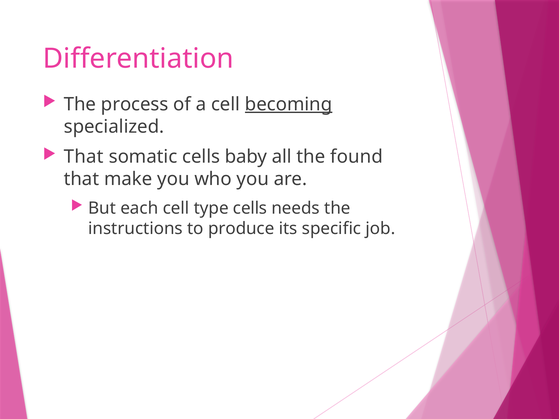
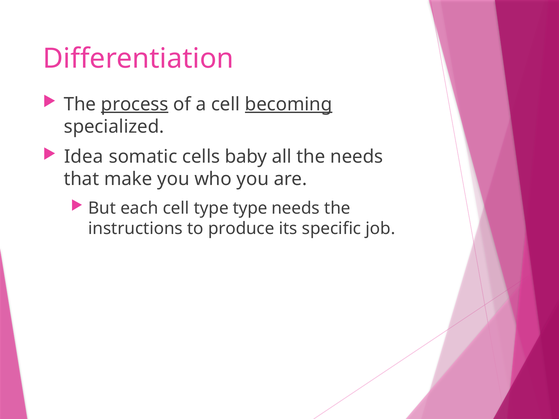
process underline: none -> present
That at (84, 157): That -> Idea
the found: found -> needs
type cells: cells -> type
